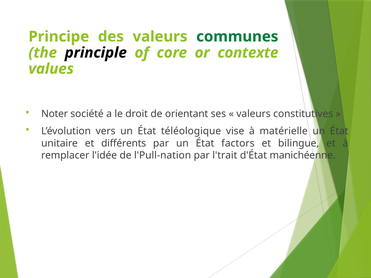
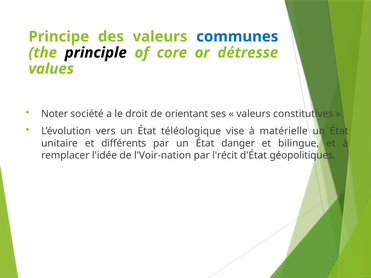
communes colour: green -> blue
contexte: contexte -> détresse
factors: factors -> danger
l'Pull-nation: l'Pull-nation -> l'Voir-nation
l'trait: l'trait -> l'récit
manichéenne: manichéenne -> géopolitiques
